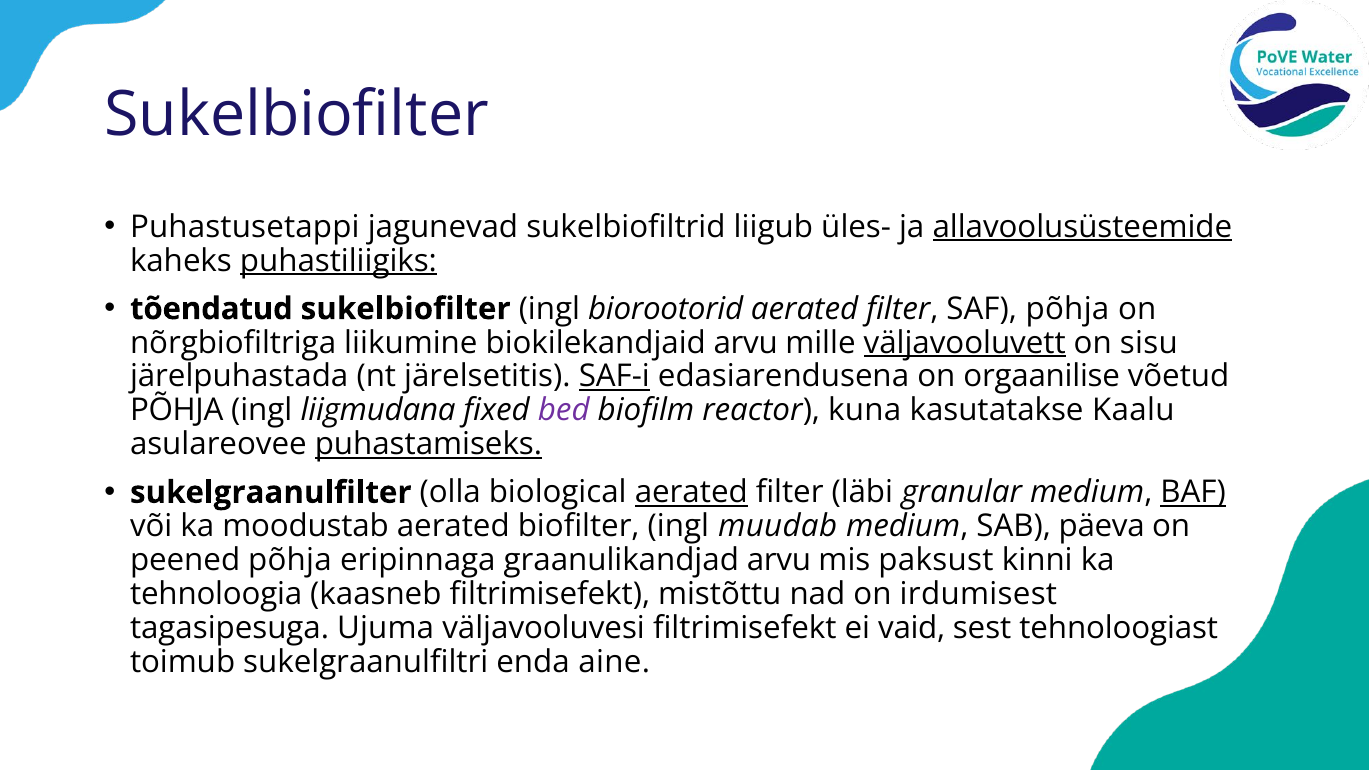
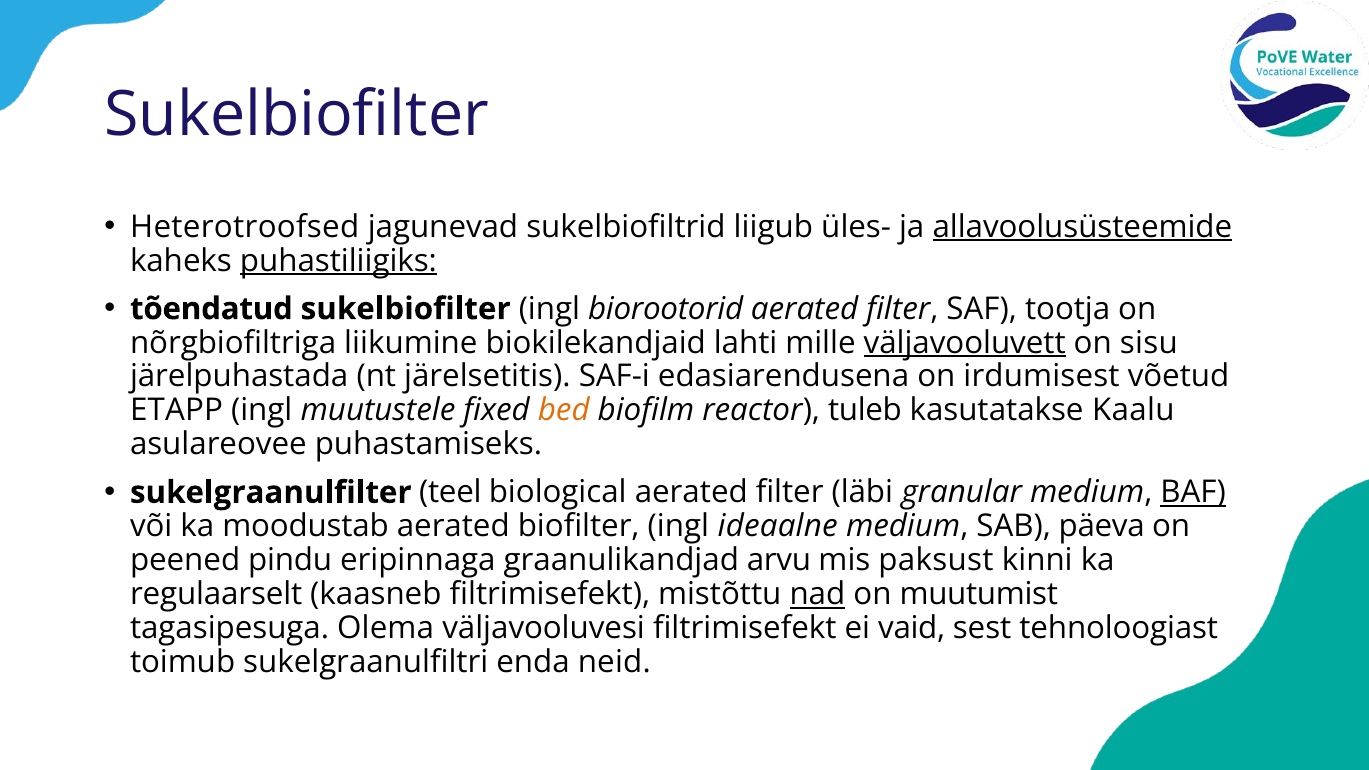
Puhastusetappi: Puhastusetappi -> Heterotroofsed
SAF põhja: põhja -> tootja
biokilekandjaid arvu: arvu -> lahti
SAF-i underline: present -> none
orgaanilise: orgaanilise -> irdumisest
PÕHJA at (177, 410): PÕHJA -> ETAPP
liigmudana: liigmudana -> muutustele
bed colour: purple -> orange
kuna: kuna -> tuleb
puhastamiseks underline: present -> none
olla: olla -> teel
aerated at (691, 493) underline: present -> none
muudab: muudab -> ideaalne
peened põhja: põhja -> pindu
tehnoloogia: tehnoloogia -> regulaarselt
nad underline: none -> present
irdumisest: irdumisest -> muutumist
Ujuma: Ujuma -> Olema
aine: aine -> neid
